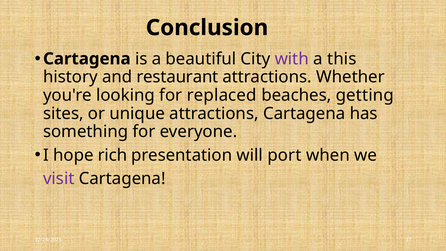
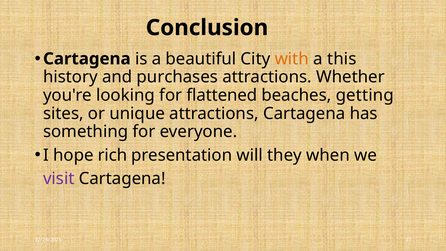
with colour: purple -> orange
restaurant: restaurant -> purchases
replaced: replaced -> flattened
port: port -> they
